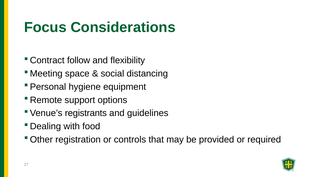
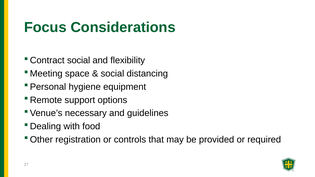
follow at (79, 61): follow -> social
registrants: registrants -> necessary
